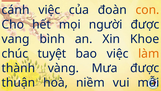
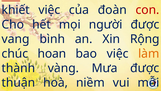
cánh: cánh -> khiết
con colour: orange -> red
Khoe: Khoe -> Rộng
tuyệt: tuyệt -> hoan
